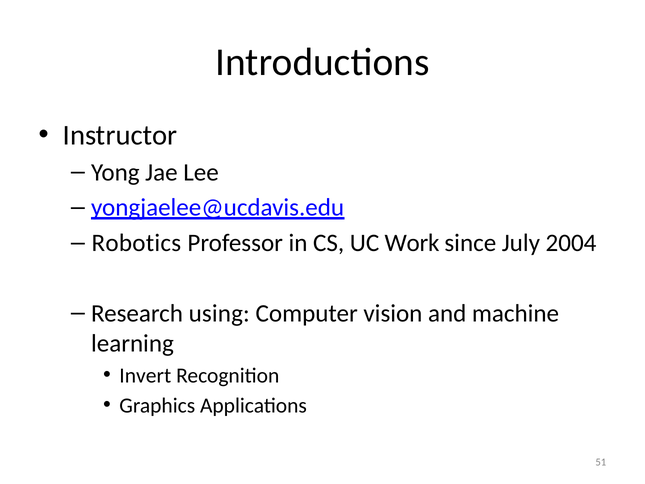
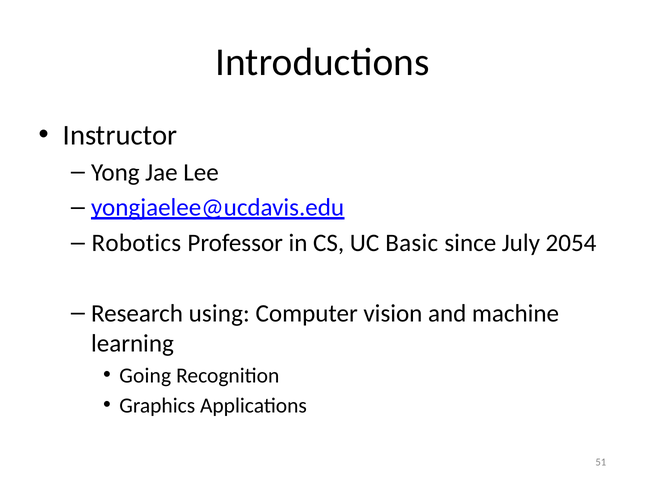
Work: Work -> Basic
2004: 2004 -> 2054
Invert: Invert -> Going
